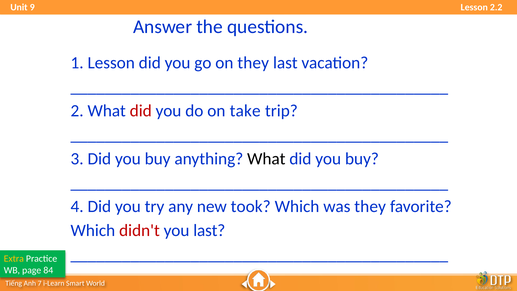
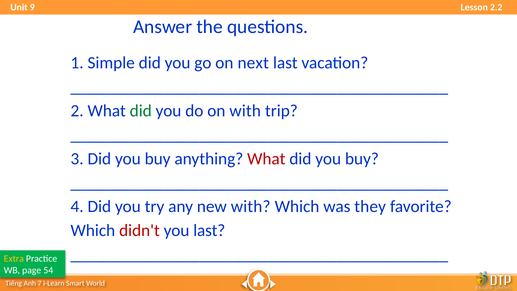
1 Lesson: Lesson -> Simple
on they: they -> next
did at (141, 111) colour: red -> green
on take: take -> with
What at (266, 159) colour: black -> red
new took: took -> with
84: 84 -> 54
